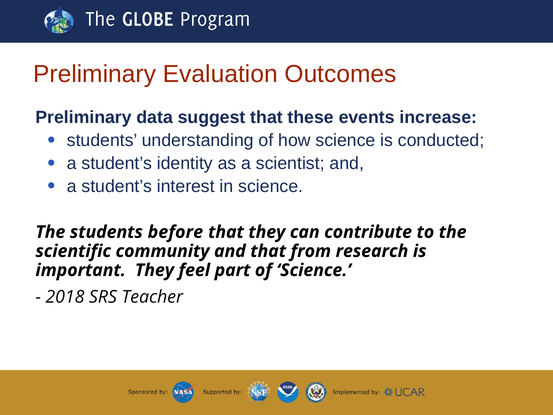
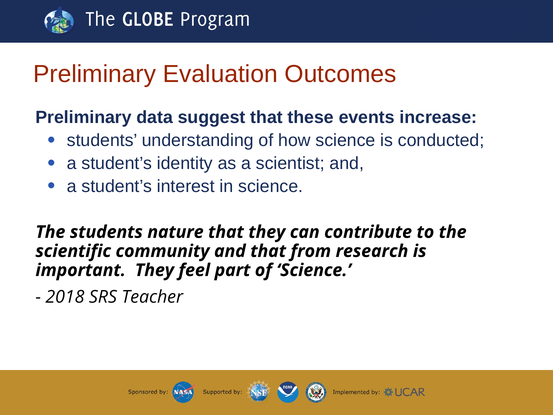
before: before -> nature
